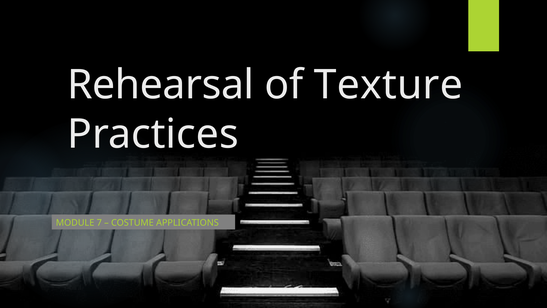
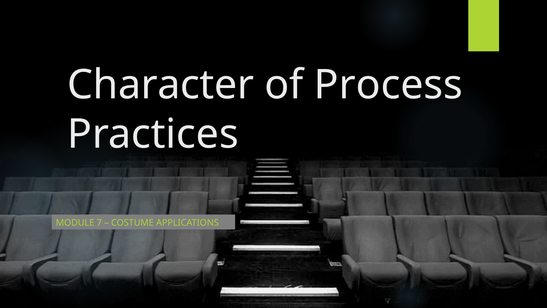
Rehearsal: Rehearsal -> Character
Texture: Texture -> Process
